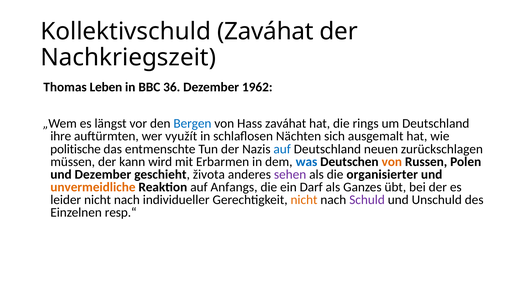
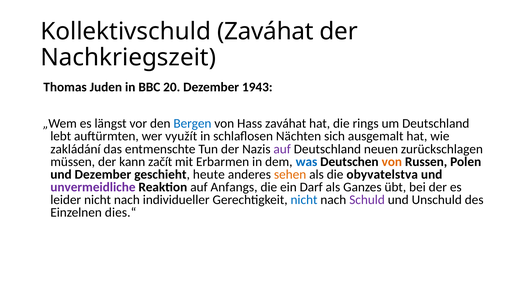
Leben: Leben -> Juden
36: 36 -> 20
1962: 1962 -> 1943
ihre: ihre -> lebt
politische: politische -> zakládání
auf at (282, 149) colour: blue -> purple
wird: wird -> začít
života: života -> heute
sehen colour: purple -> orange
organisierter: organisierter -> obyvatelstva
unvermeidliche colour: orange -> purple
nicht at (304, 200) colour: orange -> blue
resp.“: resp.“ -> dies.“
